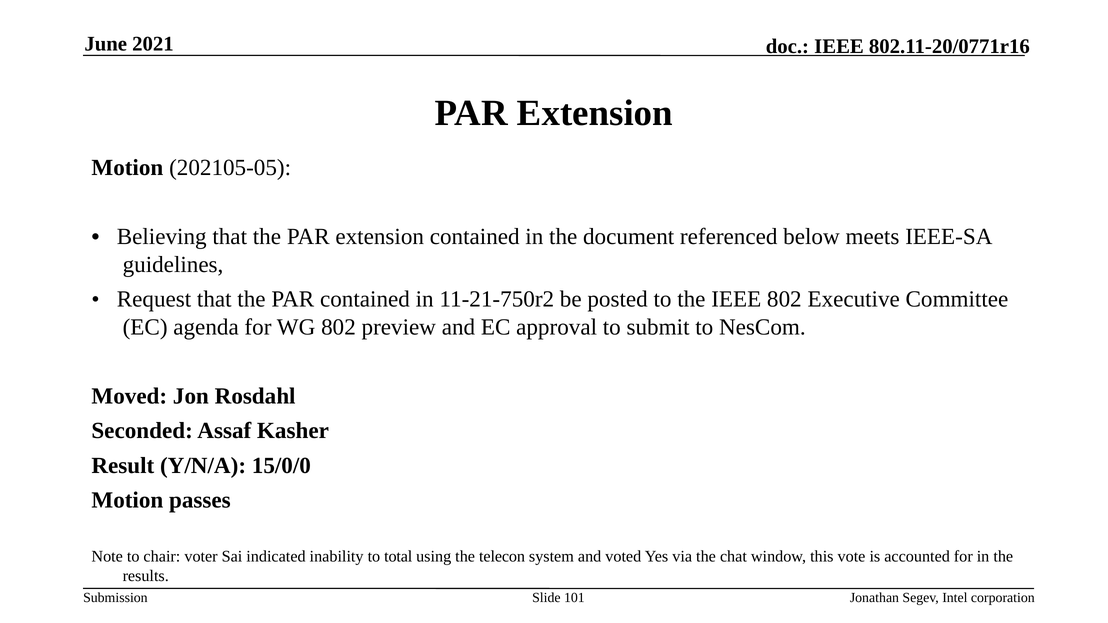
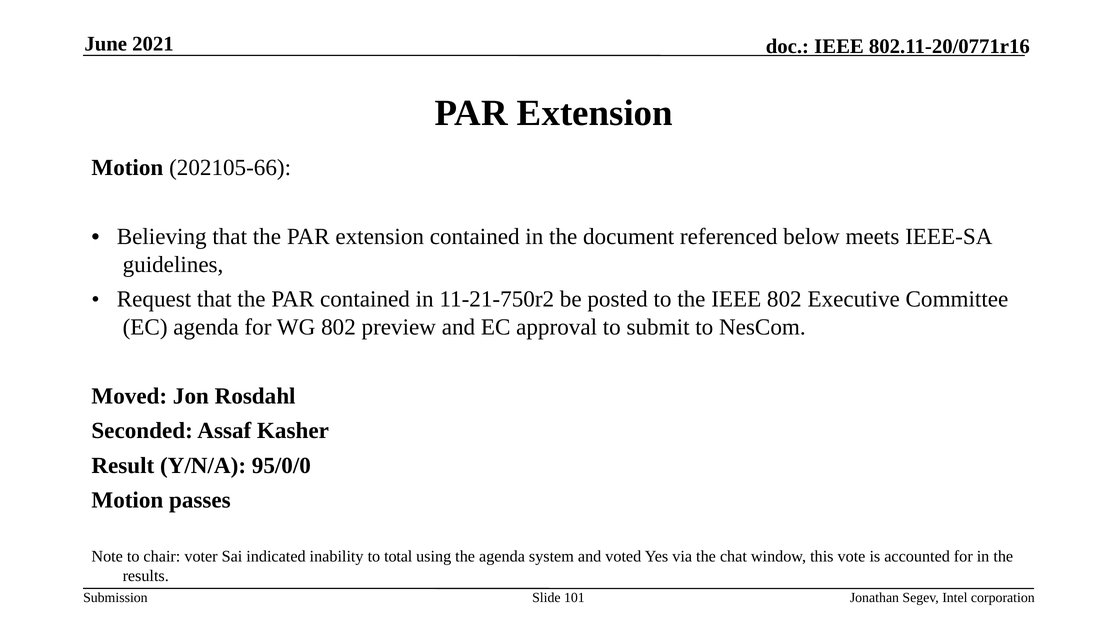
202105-05: 202105-05 -> 202105-66
15/0/0: 15/0/0 -> 95/0/0
the telecon: telecon -> agenda
